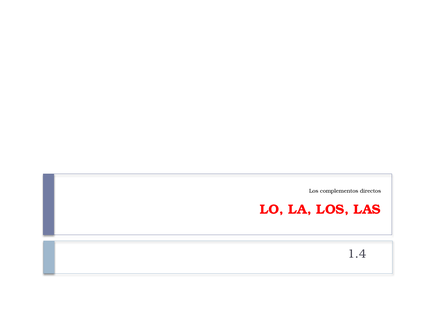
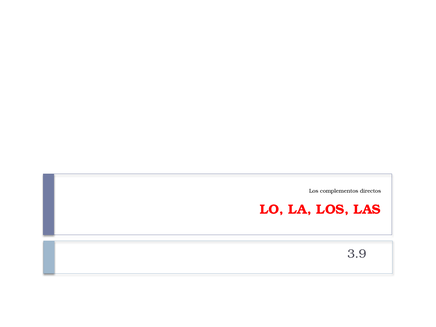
1.4: 1.4 -> 3.9
